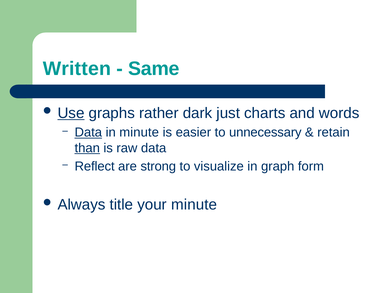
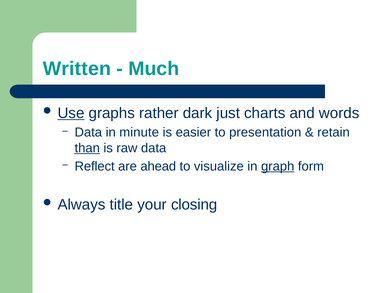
Same: Same -> Much
Data at (88, 132) underline: present -> none
unnecessary: unnecessary -> presentation
strong: strong -> ahead
graph underline: none -> present
your minute: minute -> closing
